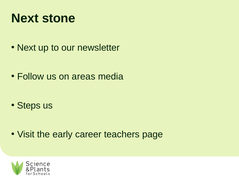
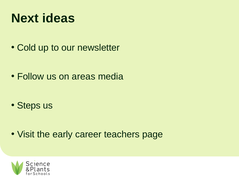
stone: stone -> ideas
Next at (27, 48): Next -> Cold
